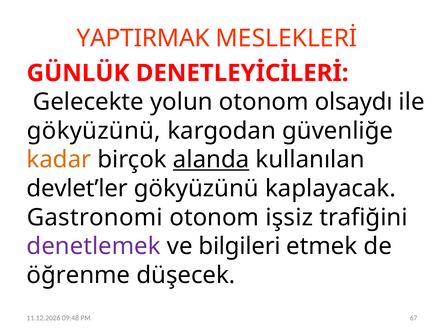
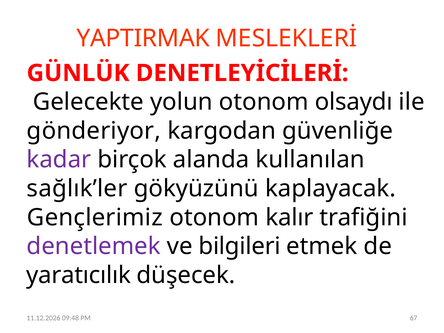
gökyüzünü at (94, 131): gökyüzünü -> gönderiyor
kadar colour: orange -> purple
alanda underline: present -> none
devlet’ler: devlet’ler -> sağlık’ler
Gastronomi: Gastronomi -> Gençlerimiz
işsiz: işsiz -> kalır
öğrenme: öğrenme -> yaratıcılık
